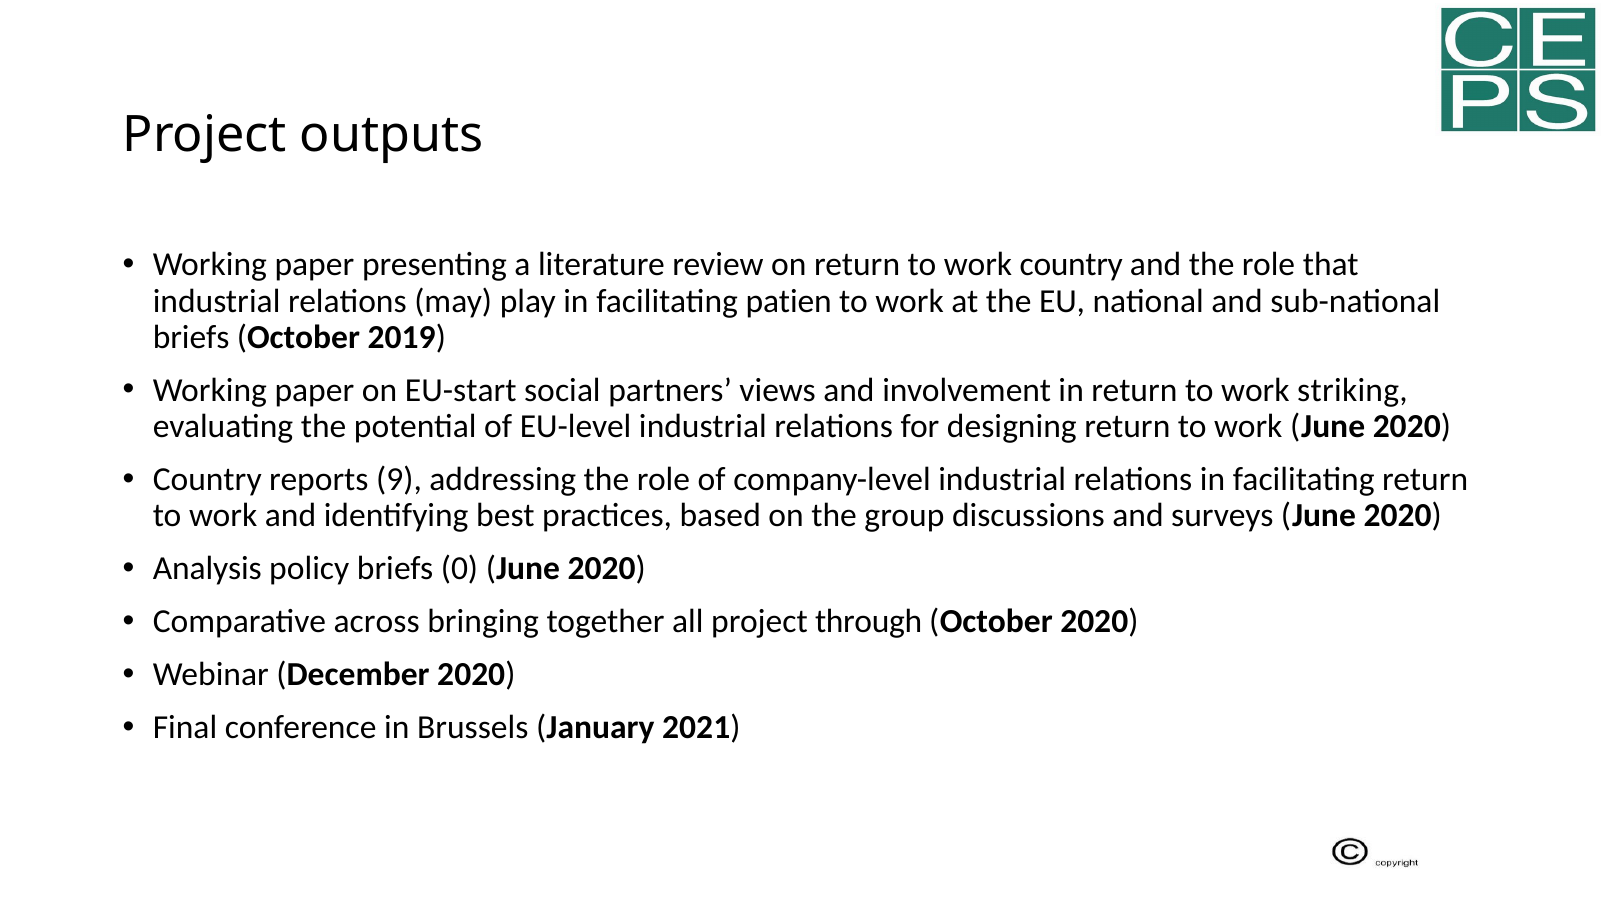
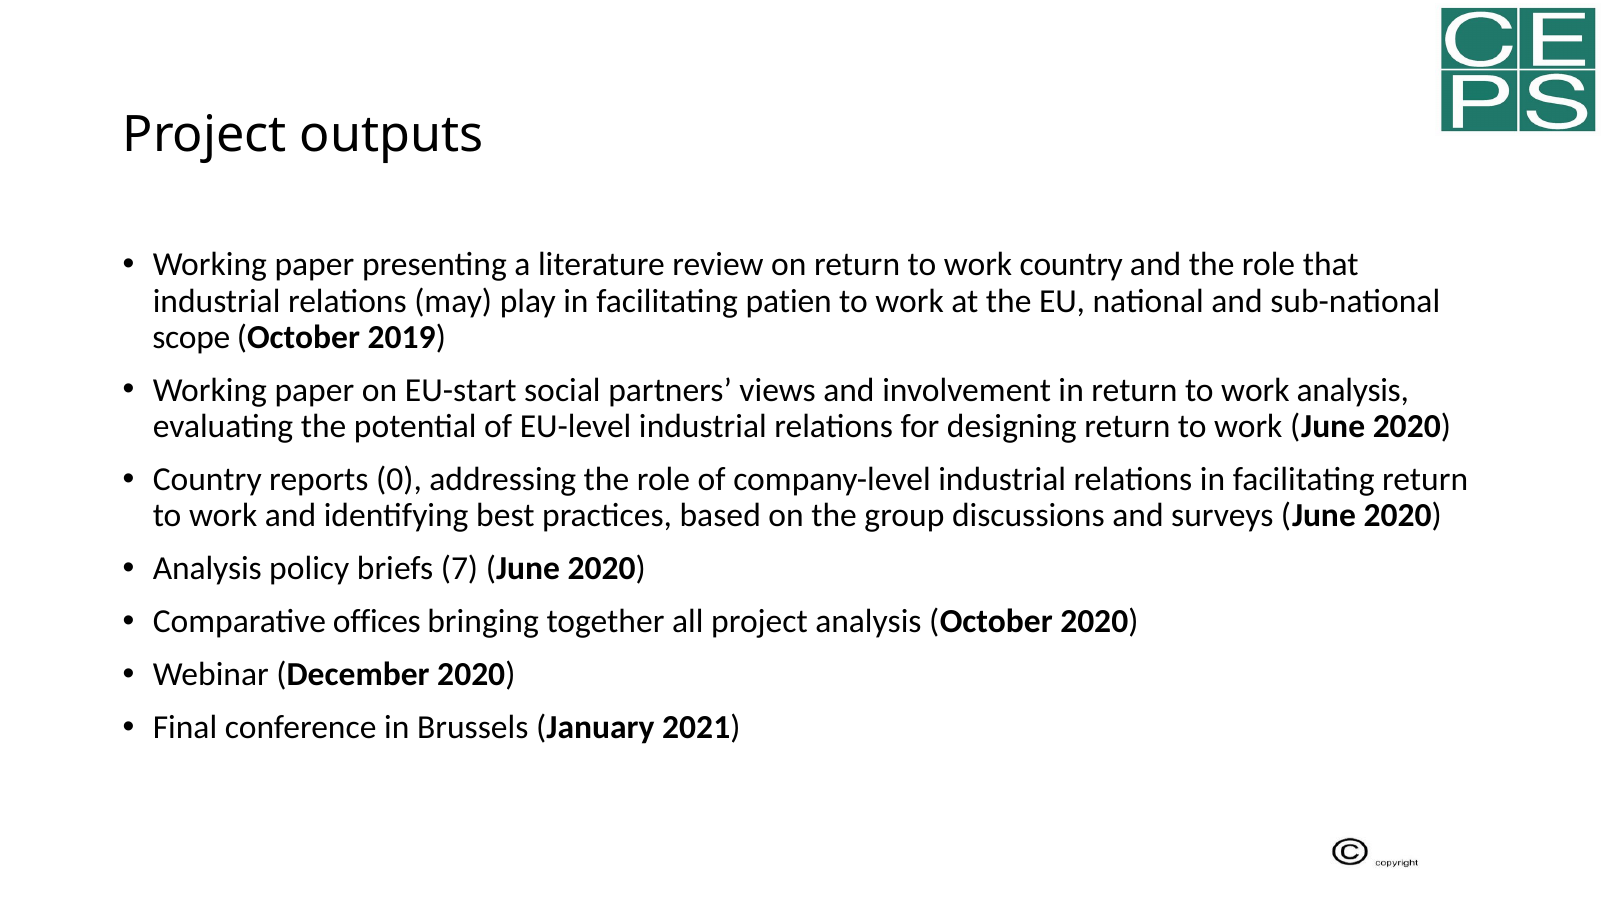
briefs at (191, 337): briefs -> scope
work striking: striking -> analysis
9: 9 -> 0
0: 0 -> 7
across: across -> offices
project through: through -> analysis
